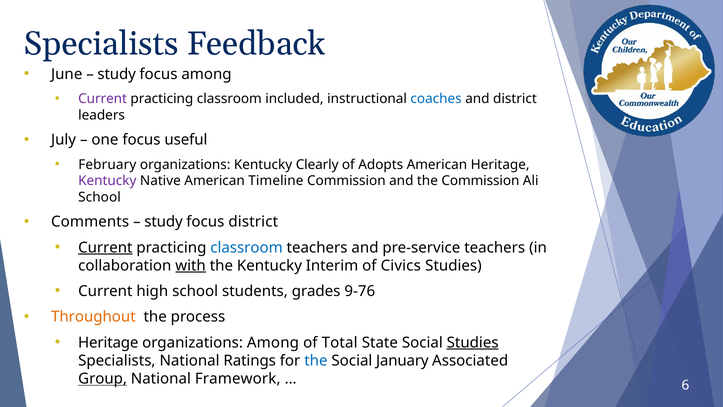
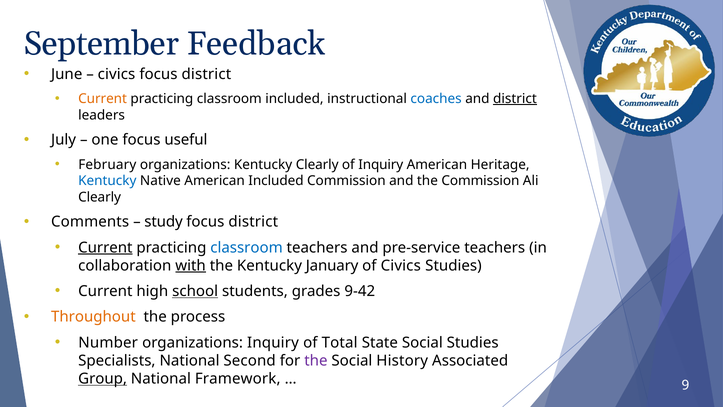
Specialists at (101, 44): Specialists -> September
study at (117, 74): study -> civics
among at (206, 74): among -> district
Current at (103, 99) colour: purple -> orange
district at (515, 99) underline: none -> present
of Adopts: Adopts -> Inquiry
Kentucky at (107, 181) colour: purple -> blue
American Timeline: Timeline -> Included
School at (99, 197): School -> Clearly
Interim: Interim -> January
school at (195, 291) underline: none -> present
9-76: 9-76 -> 9-42
Heritage at (108, 342): Heritage -> Number
organizations Among: Among -> Inquiry
Studies at (473, 342) underline: present -> none
Ratings: Ratings -> Second
the at (316, 360) colour: blue -> purple
January: January -> History
6: 6 -> 9
